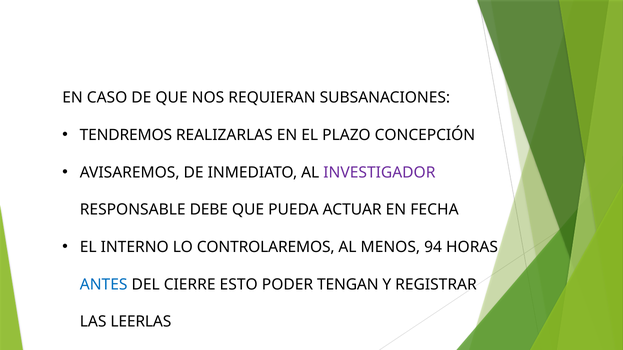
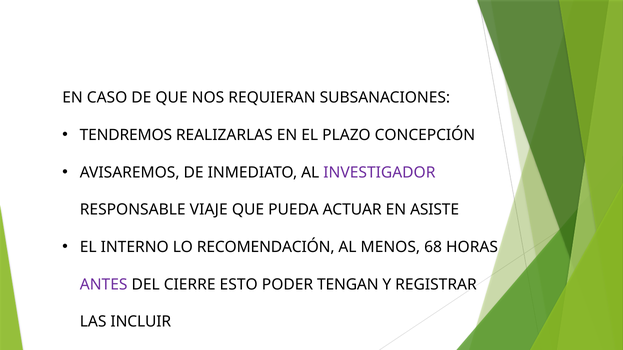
DEBE: DEBE -> VIAJE
FECHA: FECHA -> ASISTE
CONTROLAREMOS: CONTROLAREMOS -> RECOMENDACIÓN
94: 94 -> 68
ANTES colour: blue -> purple
LEERLAS: LEERLAS -> INCLUIR
